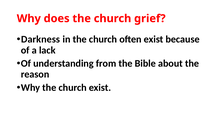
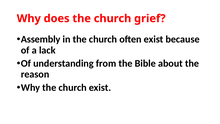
Darkness: Darkness -> Assembly
